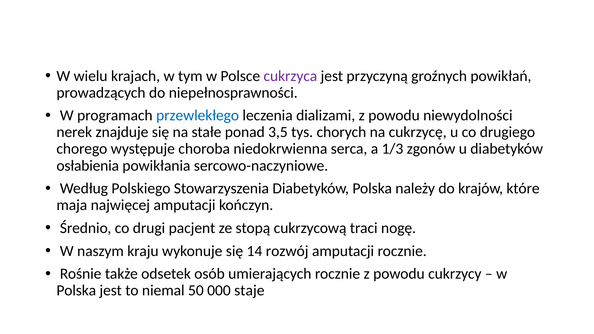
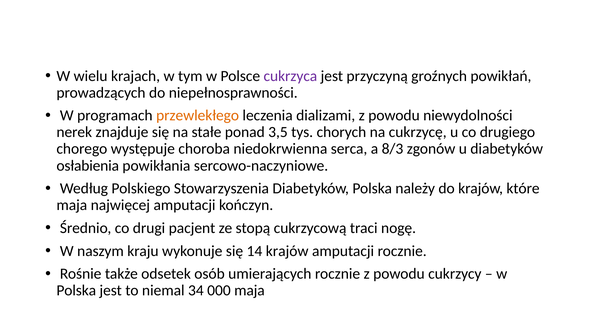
przewlekłego colour: blue -> orange
1/3: 1/3 -> 8/3
14 rozwój: rozwój -> krajów
50: 50 -> 34
000 staje: staje -> maja
